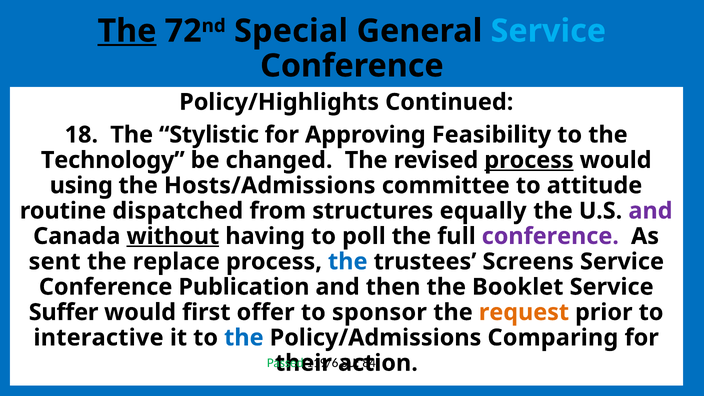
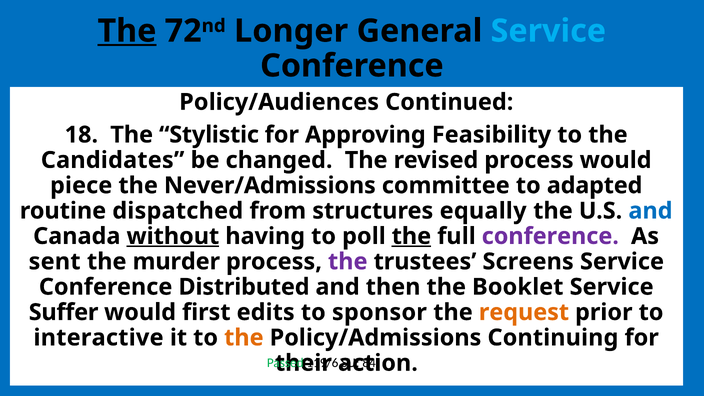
Special: Special -> Longer
Policy/Highlights: Policy/Highlights -> Policy/Audiences
Technology: Technology -> Candidates
process at (529, 160) underline: present -> none
using: using -> piece
Hosts/Admissions: Hosts/Admissions -> Never/Admissions
attitude: attitude -> adapted
and at (650, 211) colour: purple -> blue
the at (411, 236) underline: none -> present
replace: replace -> murder
the at (348, 262) colour: blue -> purple
Publication: Publication -> Distributed
offer: offer -> edits
the at (244, 338) colour: blue -> orange
Comparing: Comparing -> Continuing
